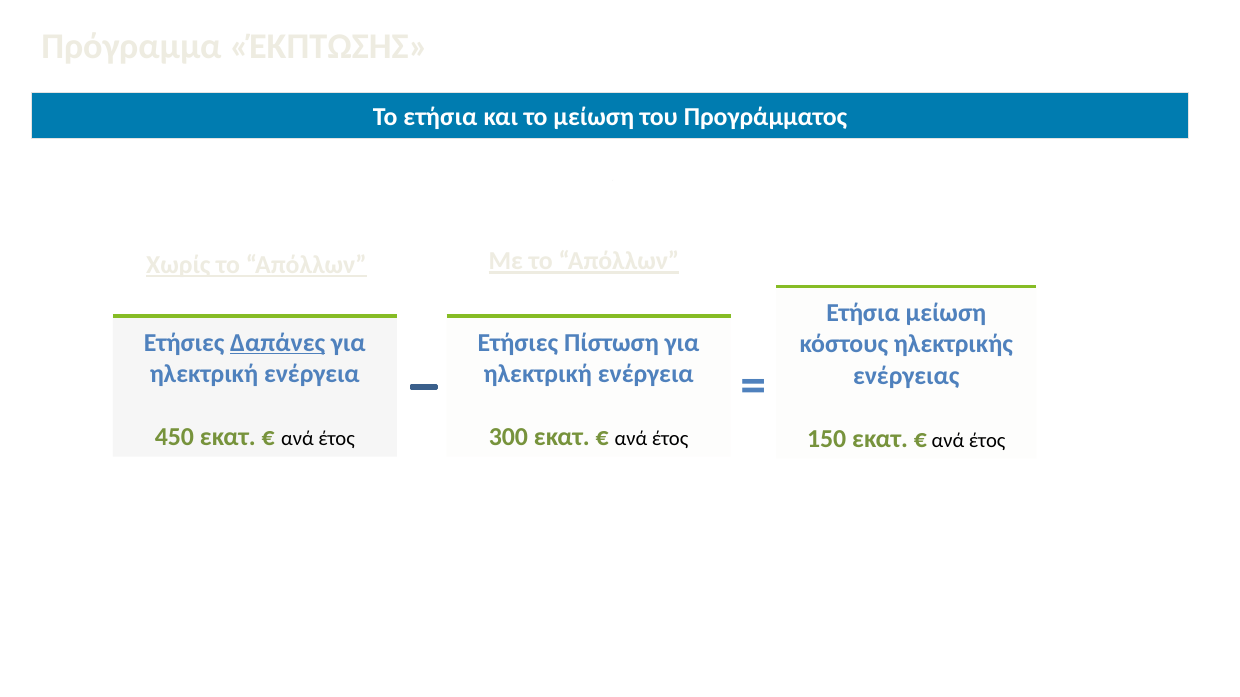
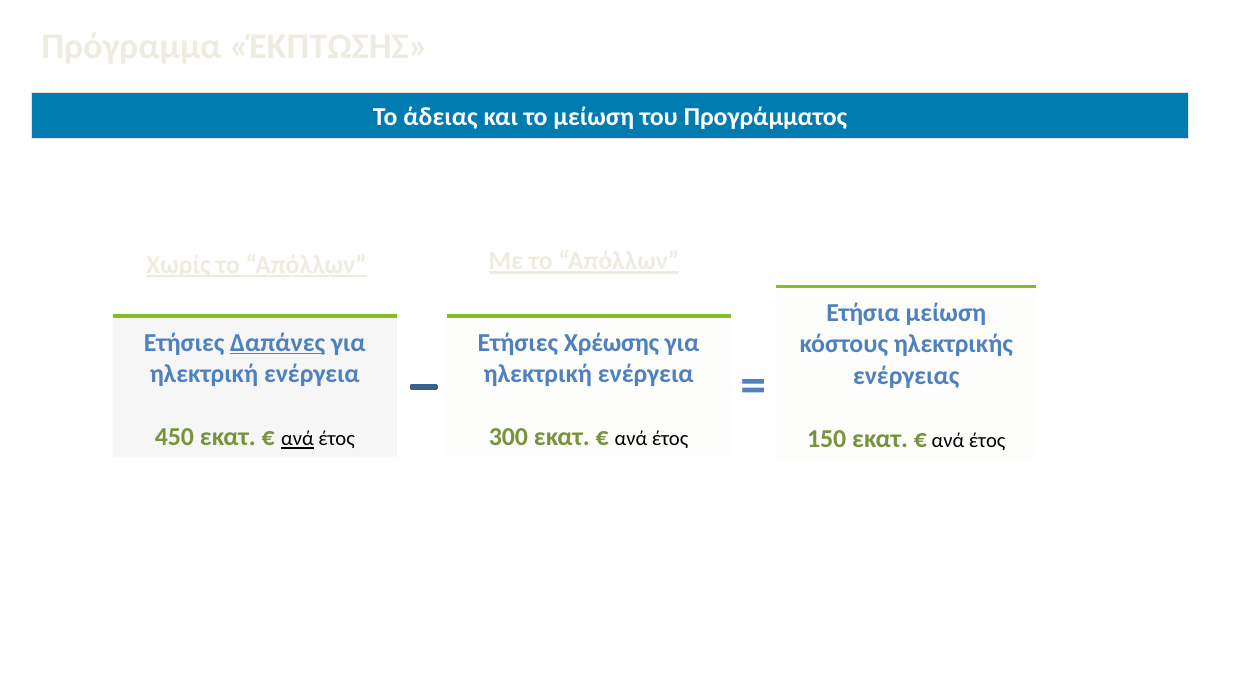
Το ετήσια: ετήσια -> άδειας
Πίστωση: Πίστωση -> Χρέωσης
ανά at (297, 439) underline: none -> present
